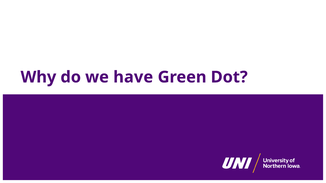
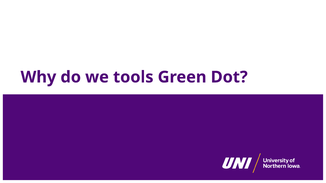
have: have -> tools
